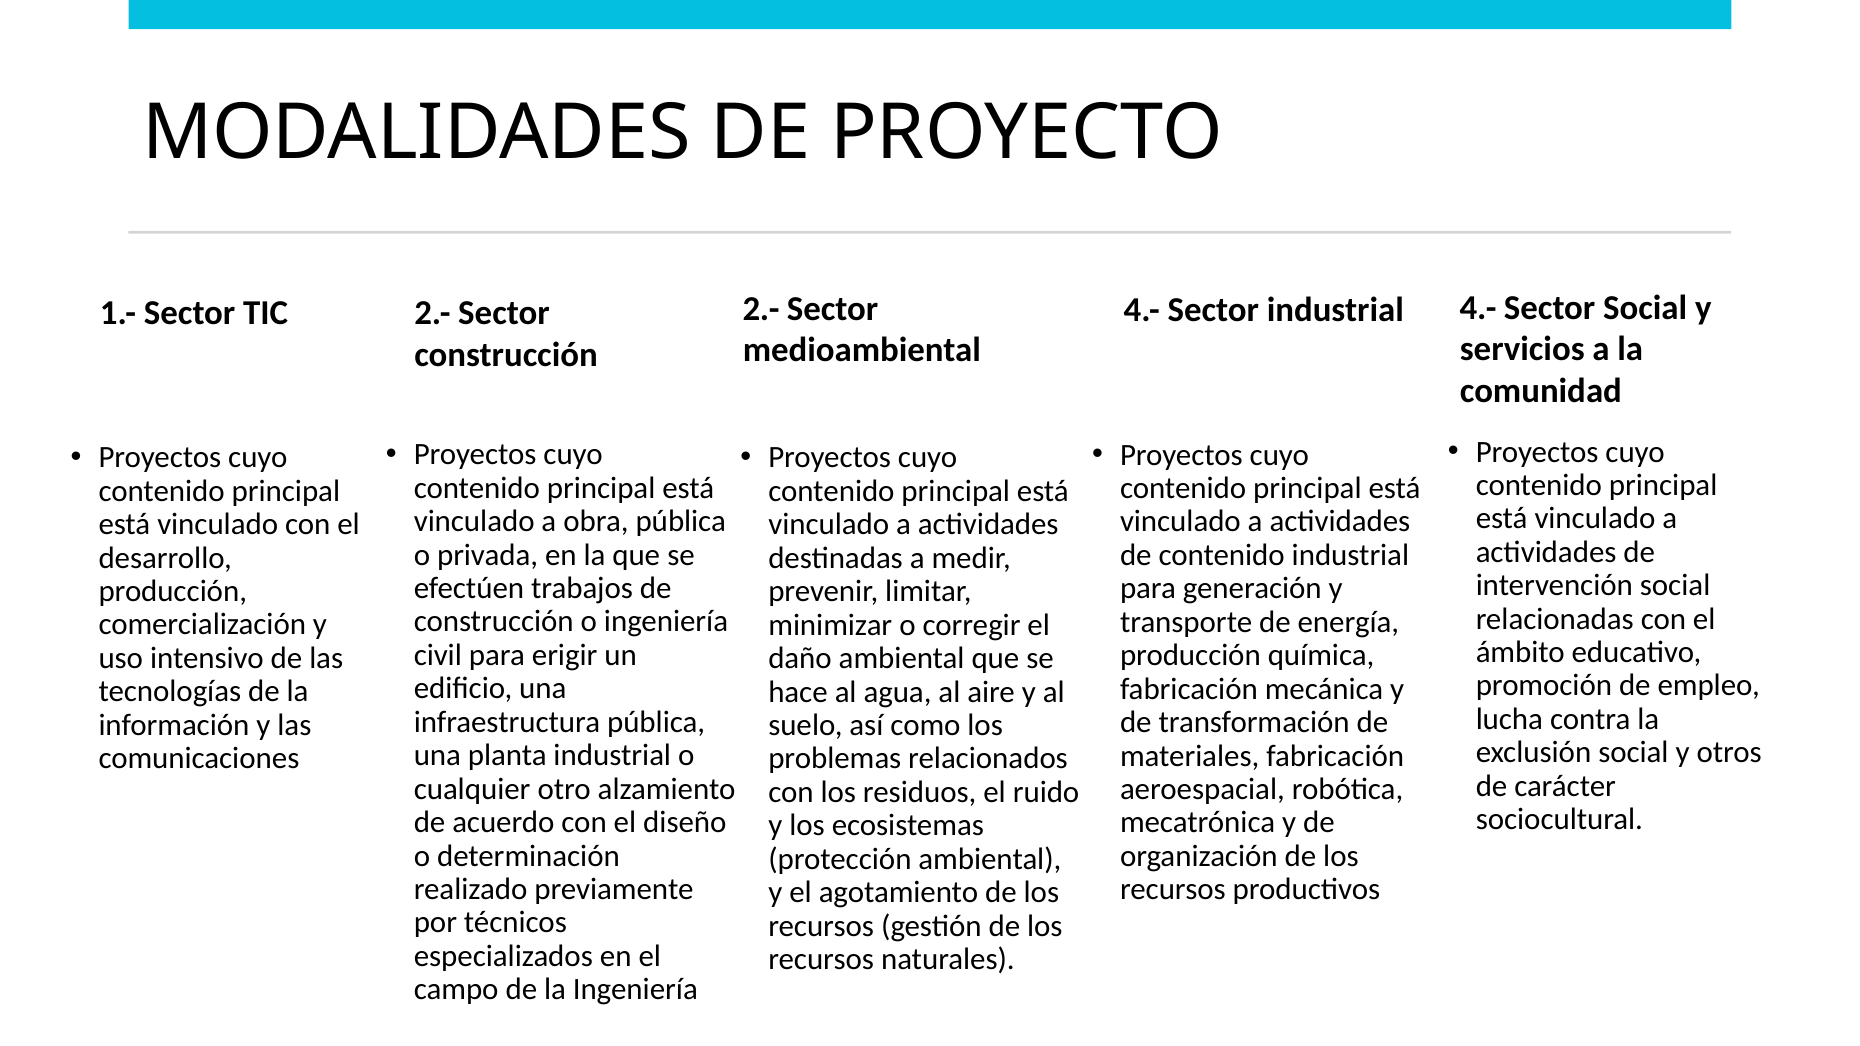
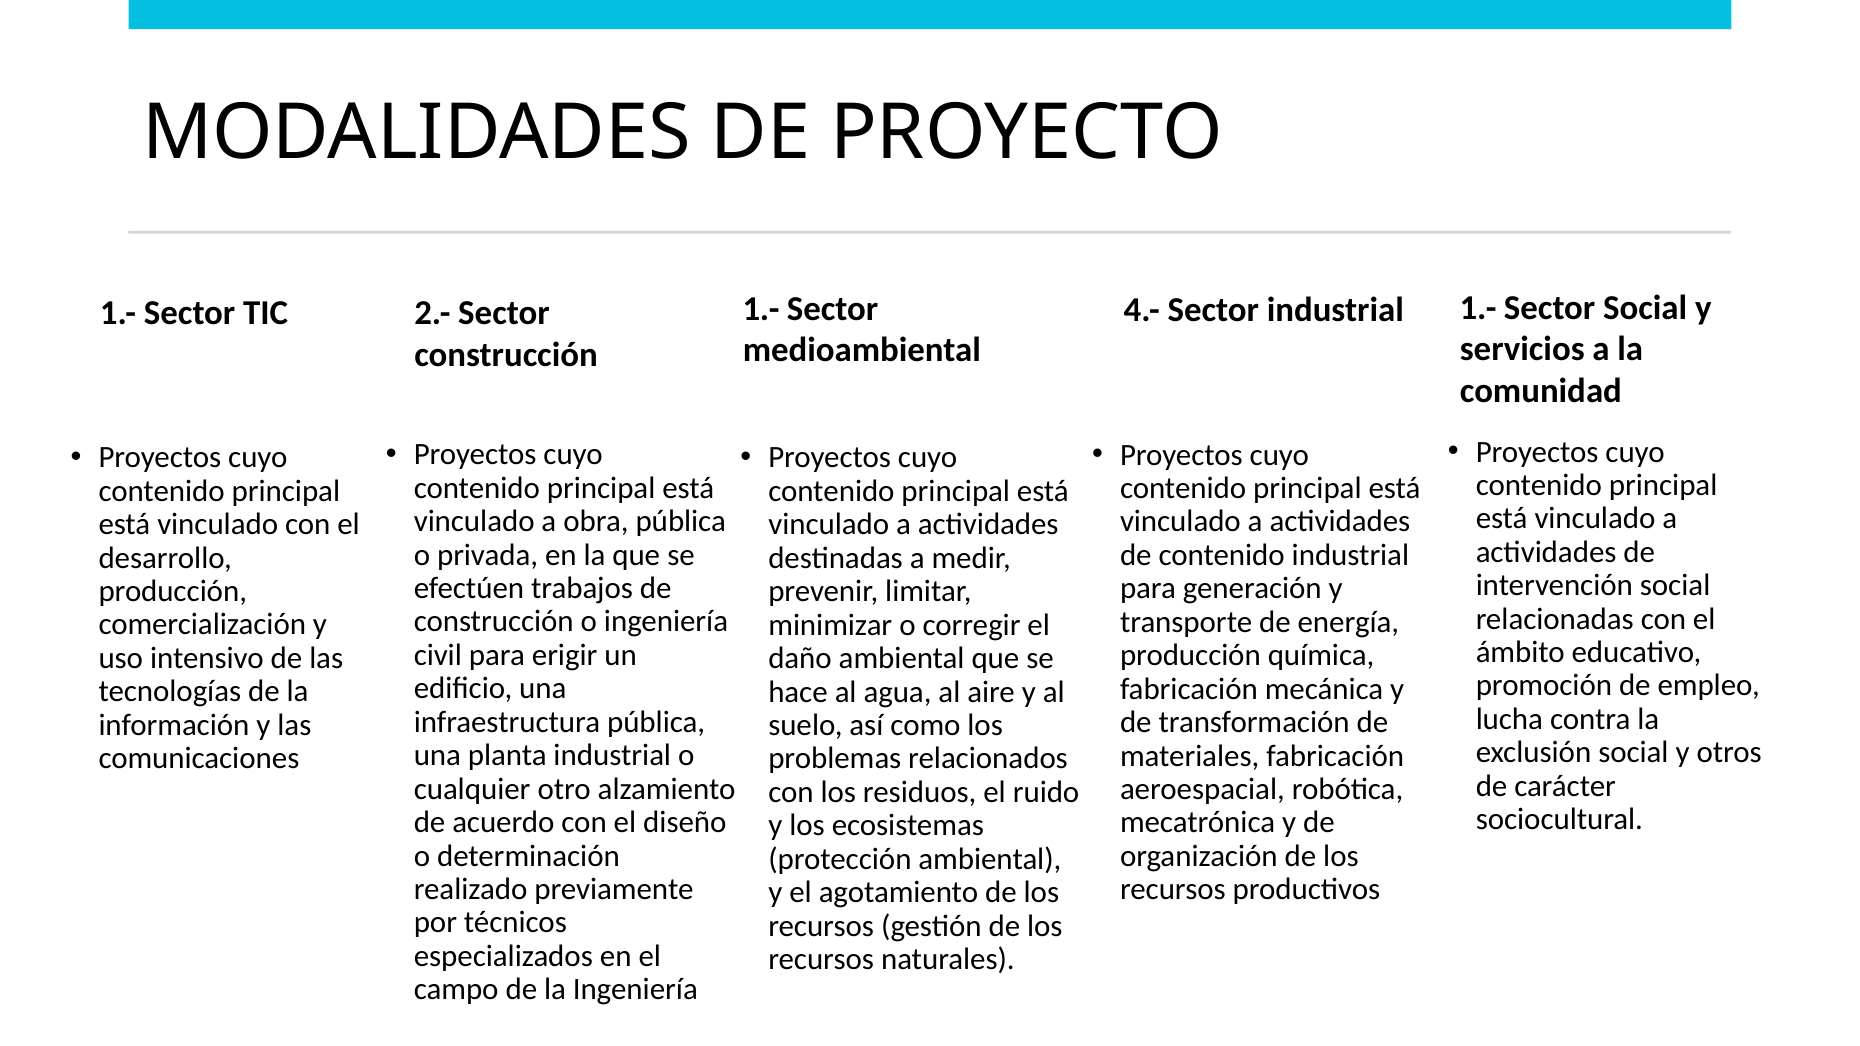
4.- at (1478, 308): 4.- -> 1.-
2.- at (761, 309): 2.- -> 1.-
